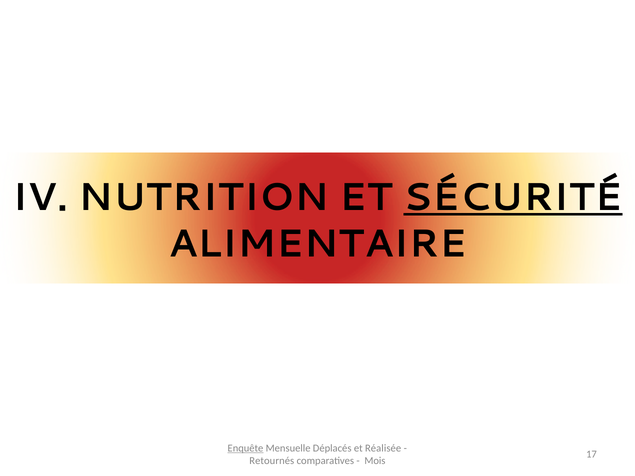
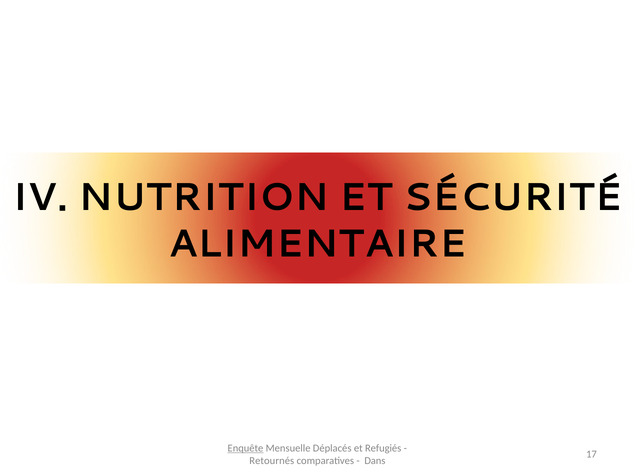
SÉCURITÉ underline: present -> none
Réalisée: Réalisée -> Refugiés
Mois: Mois -> Dans
